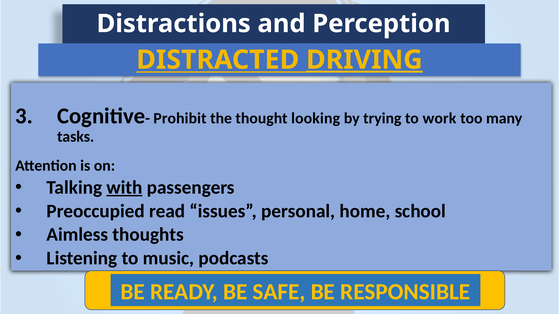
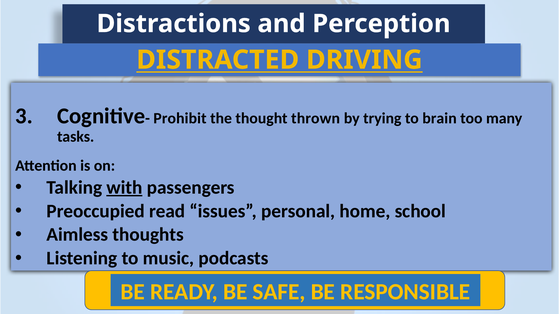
DRIVING underline: present -> none
looking: looking -> thrown
work: work -> brain
